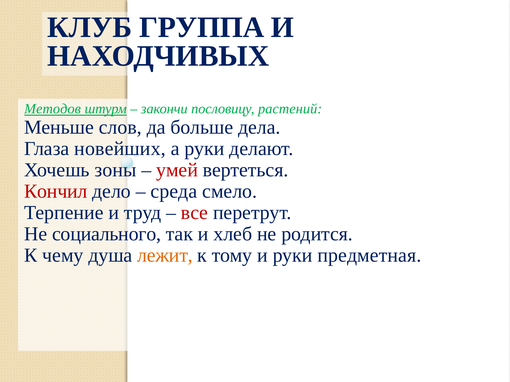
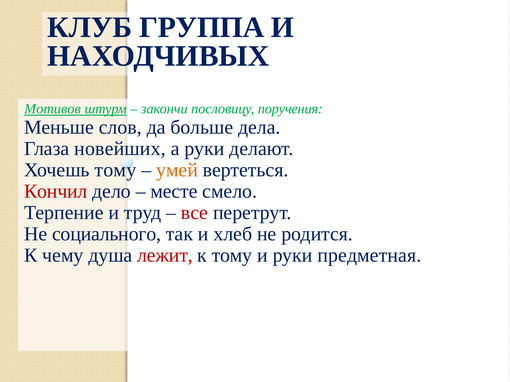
Методов: Методов -> Мотивов
растений: растений -> поручения
Хочешь зоны: зоны -> тому
умей colour: red -> orange
среда: среда -> месте
лежит colour: orange -> red
